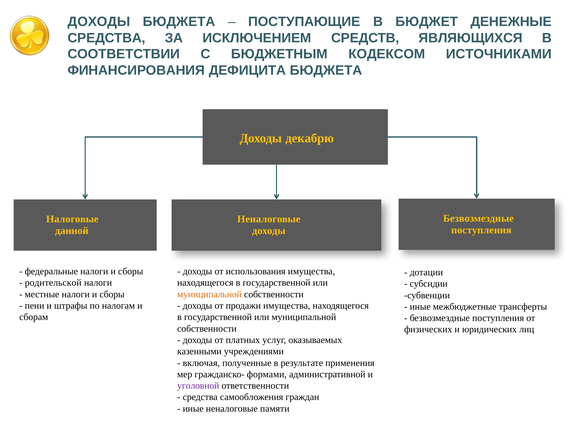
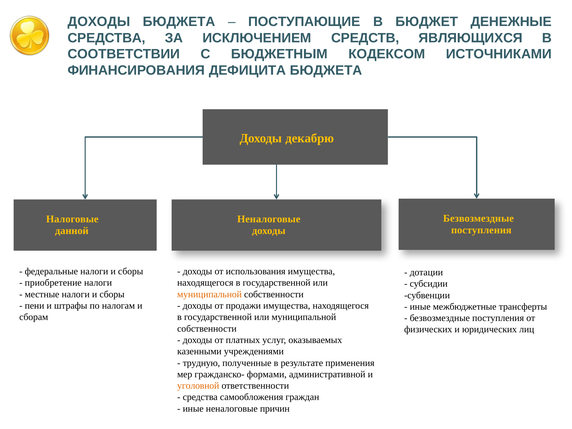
родительской: родительской -> приобретение
включая: включая -> трудную
уголовной colour: purple -> orange
памяти: памяти -> причин
